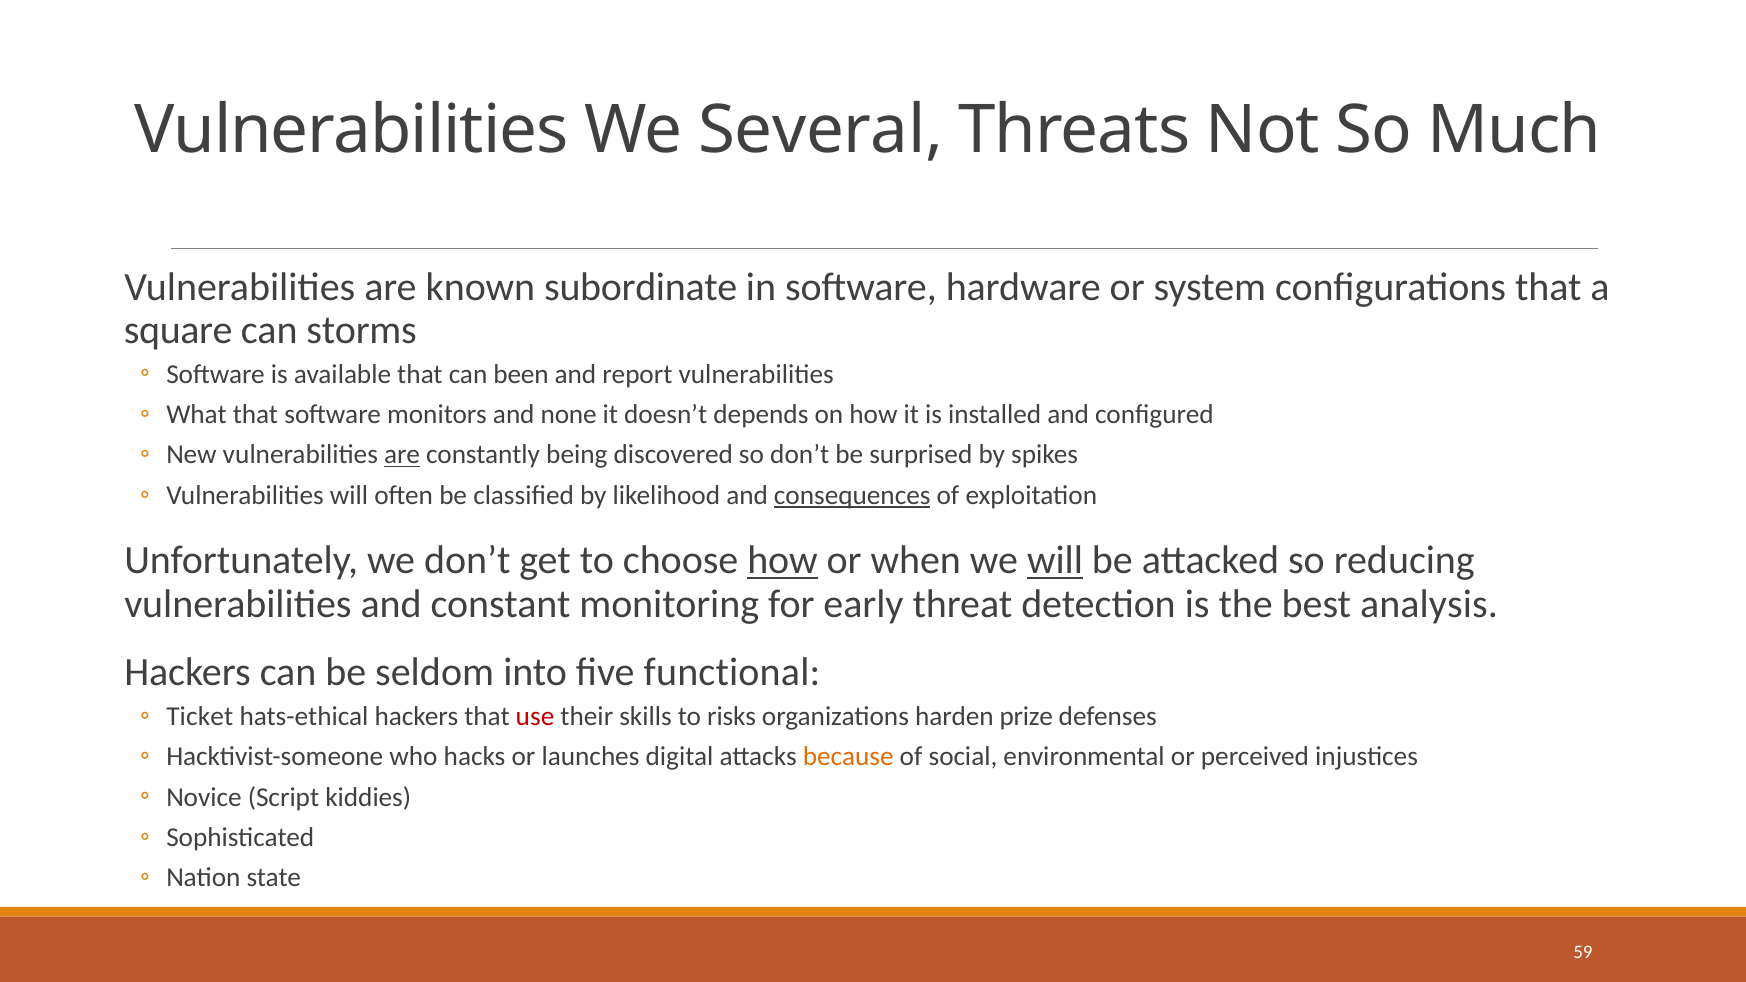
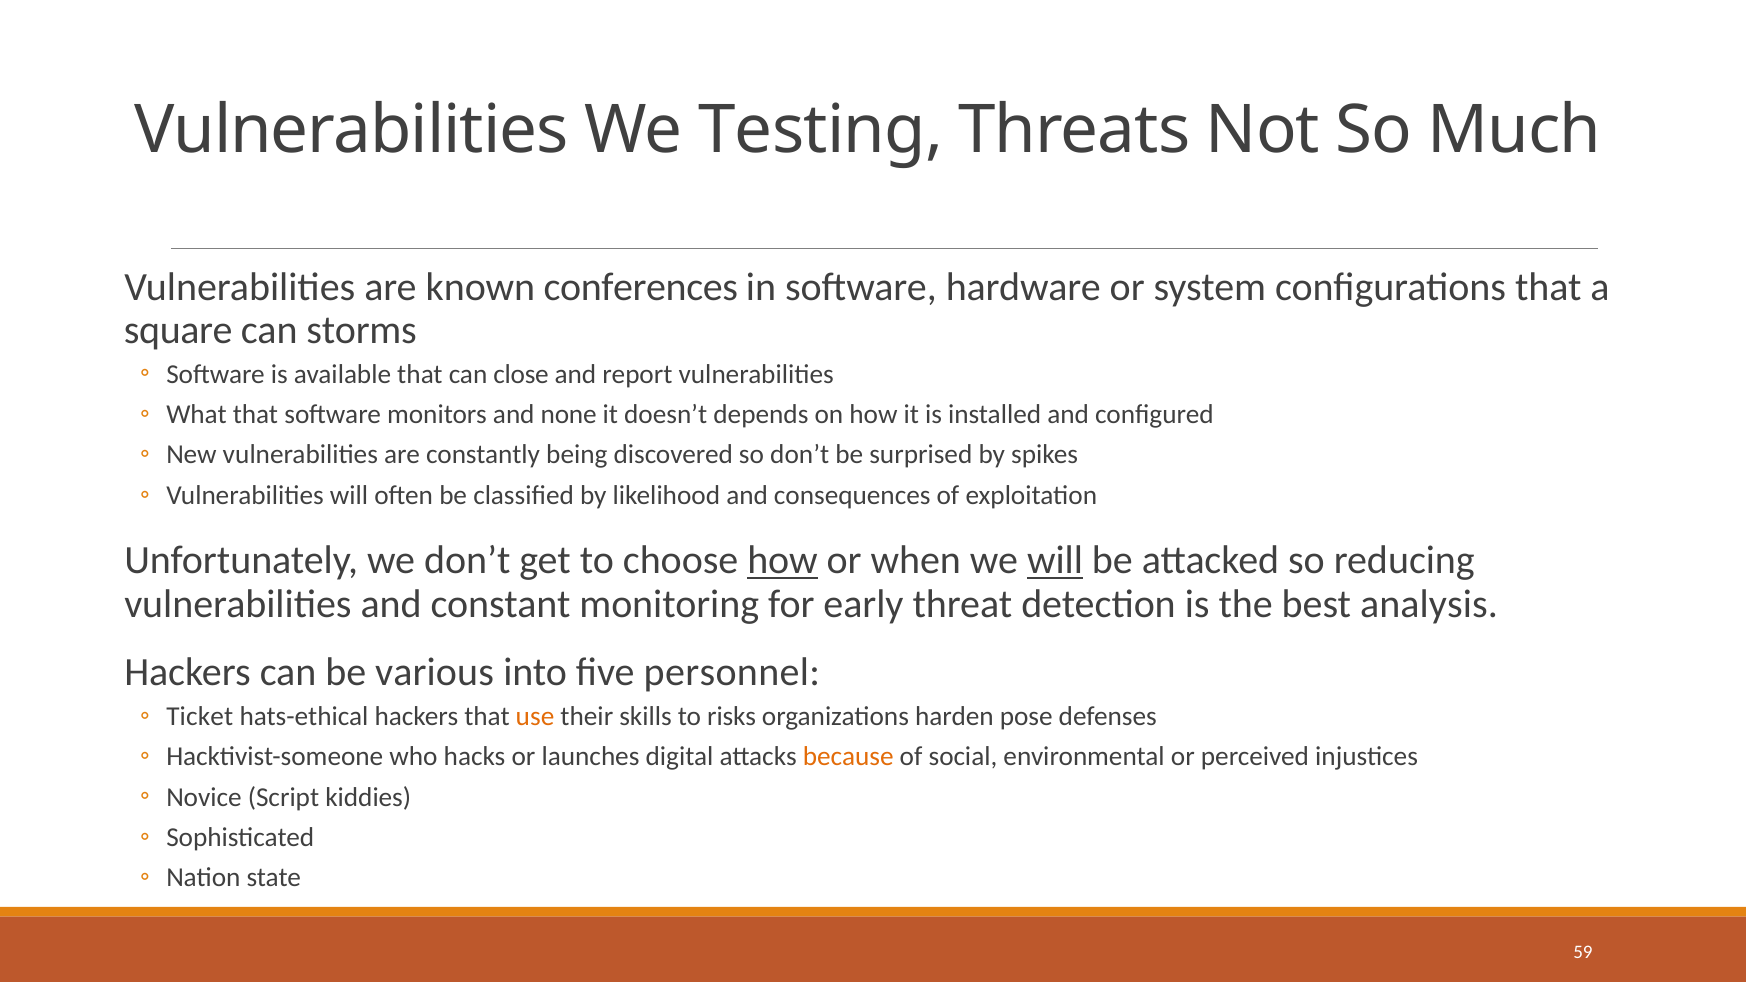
Several: Several -> Testing
subordinate: subordinate -> conferences
been: been -> close
are at (402, 455) underline: present -> none
consequences underline: present -> none
seldom: seldom -> various
functional: functional -> personnel
use colour: red -> orange
prize: prize -> pose
